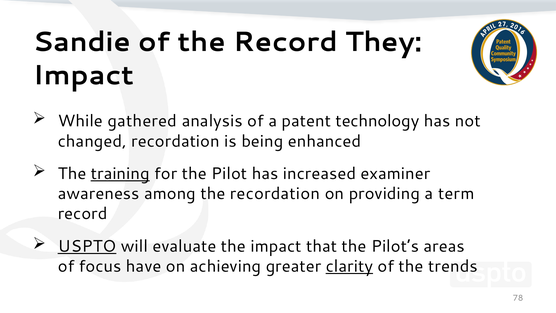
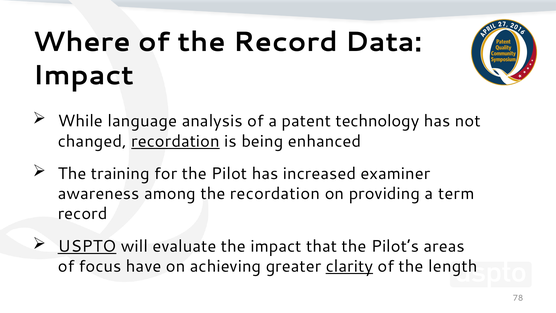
Sandie: Sandie -> Where
They: They -> Data
gathered: gathered -> language
recordation at (176, 141) underline: none -> present
training underline: present -> none
trends: trends -> length
